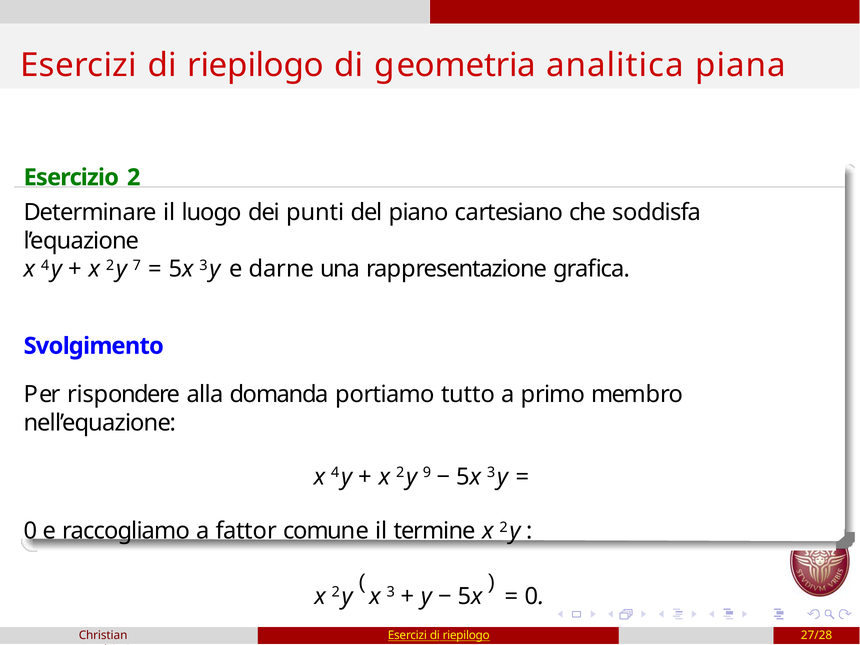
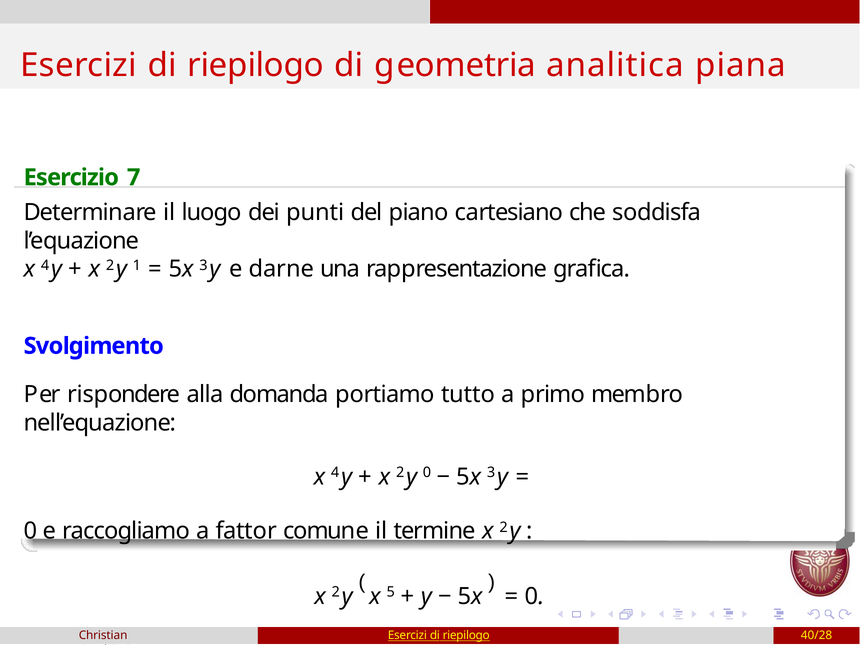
2: 2 -> 7
7: 7 -> 1
2y 9: 9 -> 0
3: 3 -> 5
27/28: 27/28 -> 40/28
